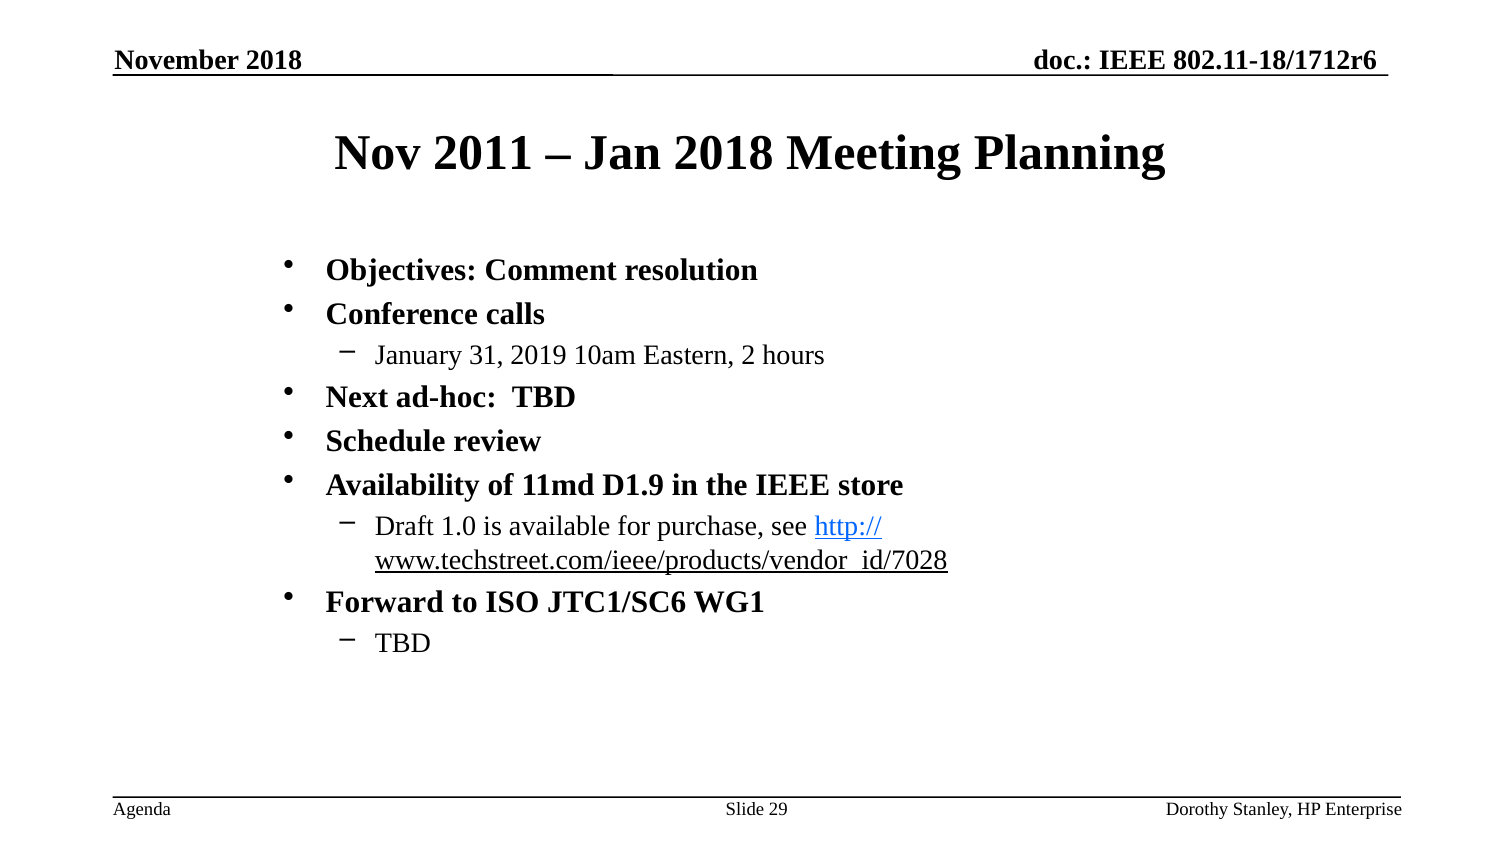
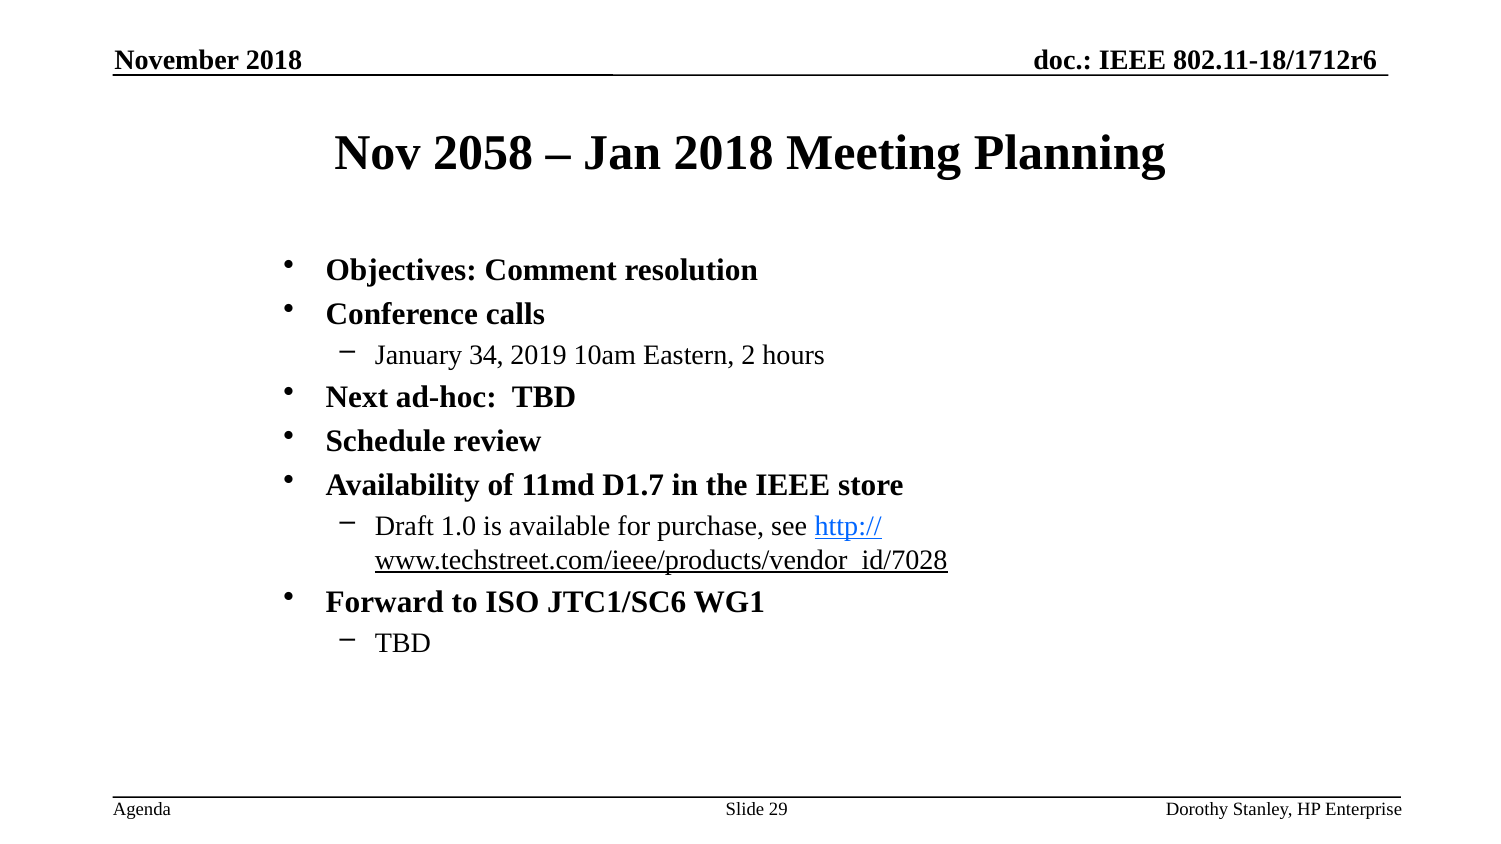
2011: 2011 -> 2058
31: 31 -> 34
D1.9: D1.9 -> D1.7
